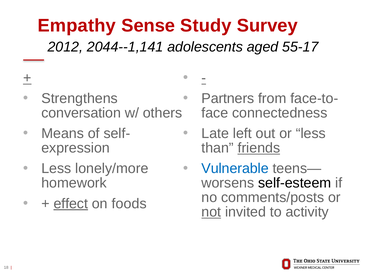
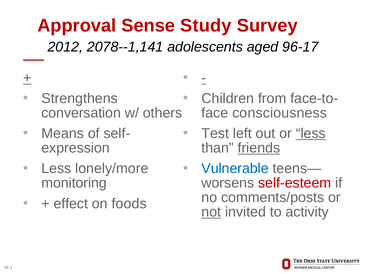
Empathy: Empathy -> Approval
2044--1,141: 2044--1,141 -> 2078--1,141
55-17: 55-17 -> 96-17
Partners: Partners -> Children
connectedness: connectedness -> consciousness
Late: Late -> Test
less at (311, 133) underline: none -> present
homework: homework -> monitoring
self-esteem colour: black -> red
effect underline: present -> none
